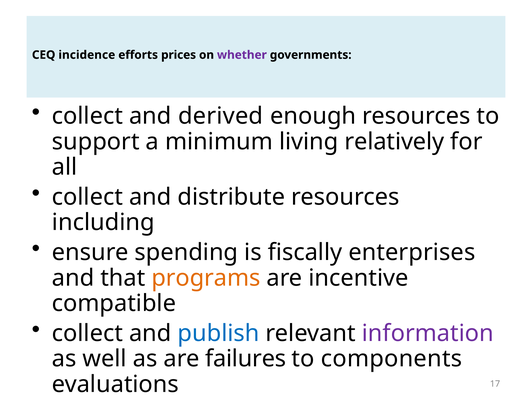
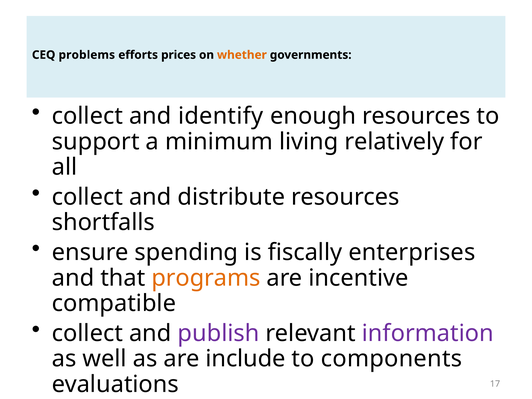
incidence: incidence -> problems
whether colour: purple -> orange
derived: derived -> identify
including: including -> shortfalls
publish colour: blue -> purple
failures: failures -> include
